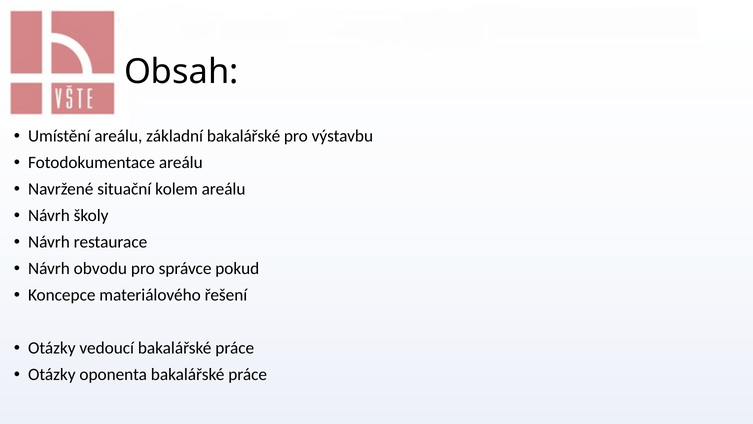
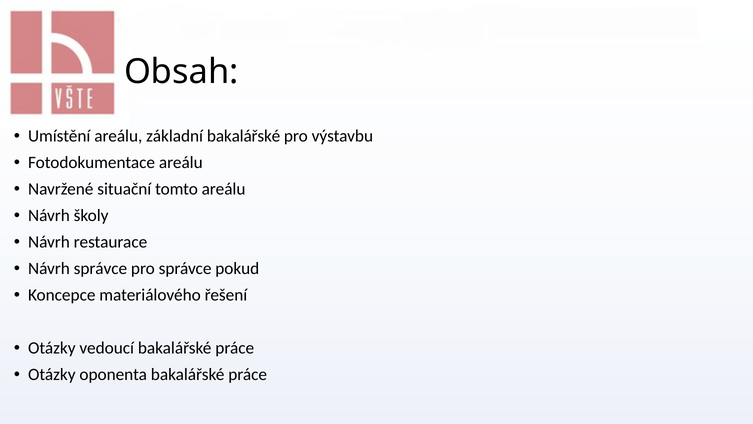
kolem: kolem -> tomto
Návrh obvodu: obvodu -> správce
